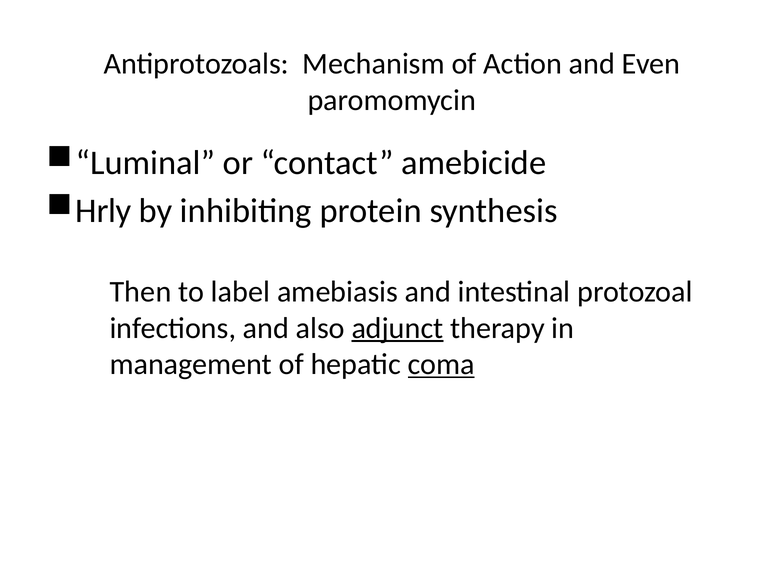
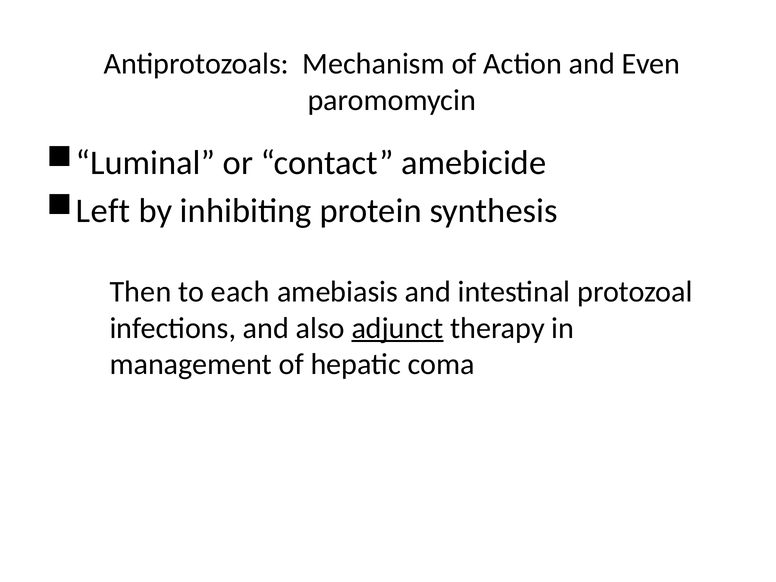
Hrly: Hrly -> Left
label: label -> each
coma underline: present -> none
